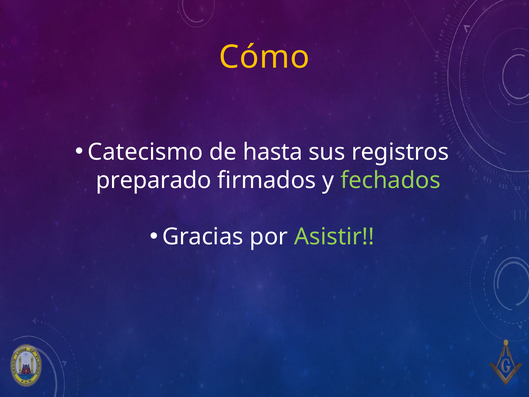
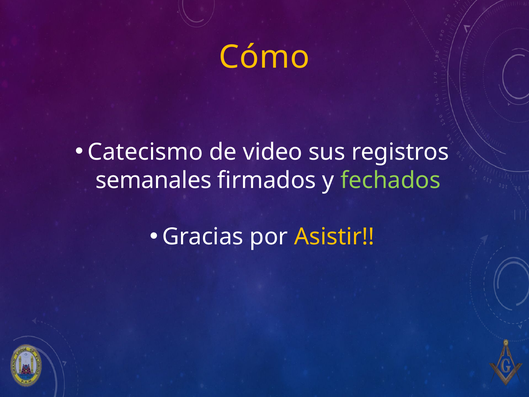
hasta: hasta -> video
preparado: preparado -> semanales
Asistir colour: light green -> yellow
